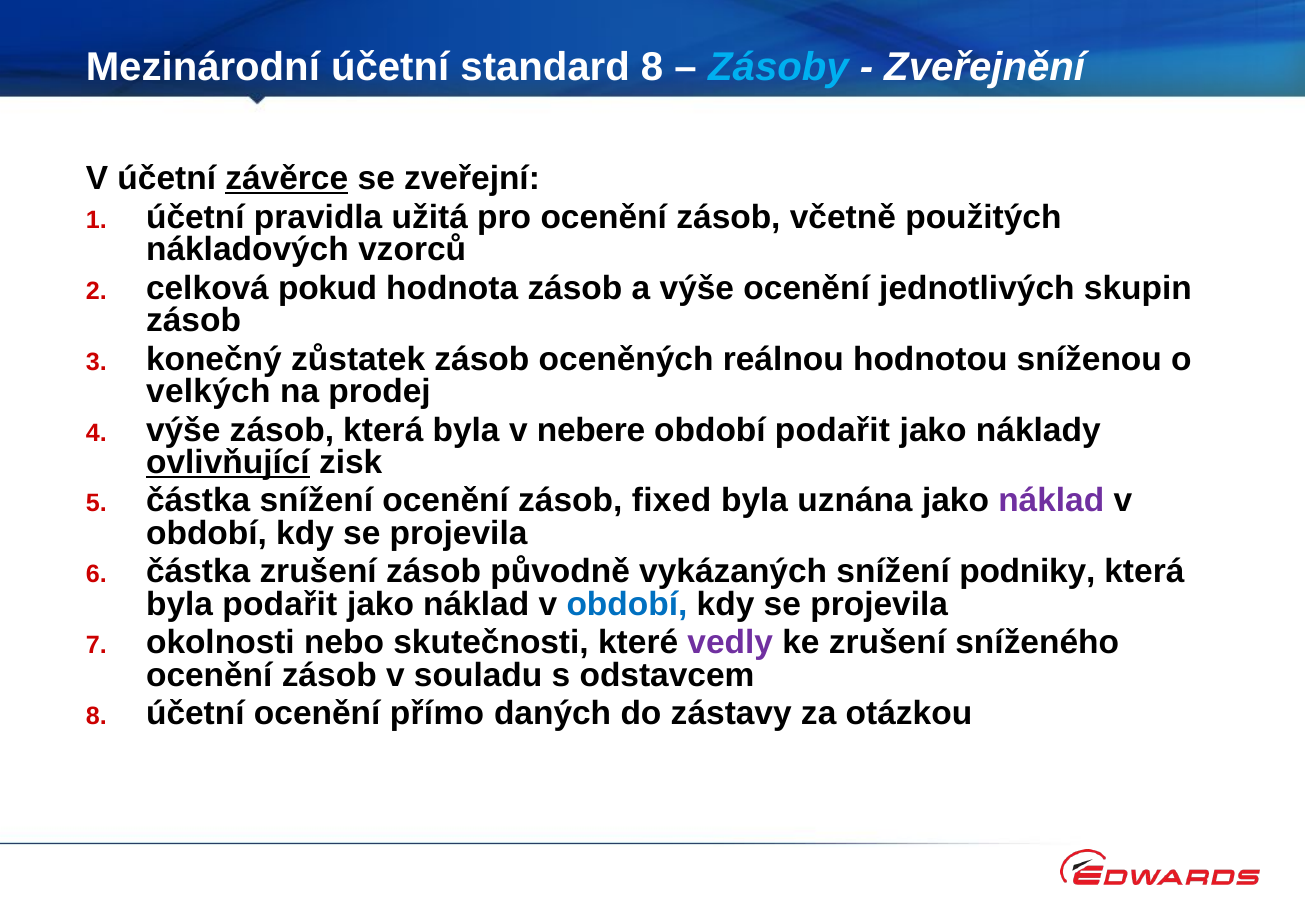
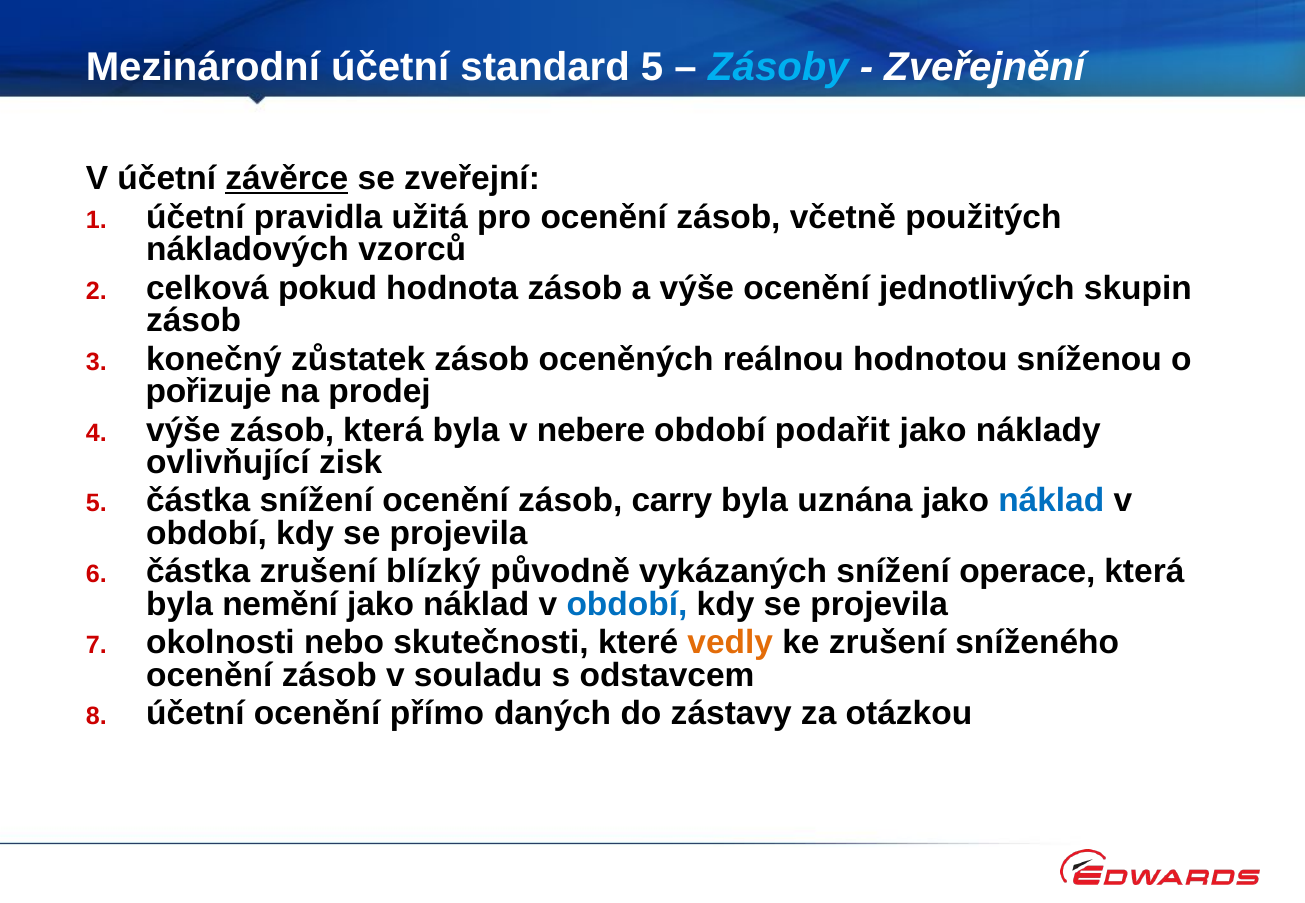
standard 8: 8 -> 5
velkých: velkých -> pořizuje
ovlivňující underline: present -> none
fixed: fixed -> carry
náklad at (1051, 501) colour: purple -> blue
zrušení zásob: zásob -> blízký
podniky: podniky -> operace
byla podařit: podařit -> nemění
vedly colour: purple -> orange
